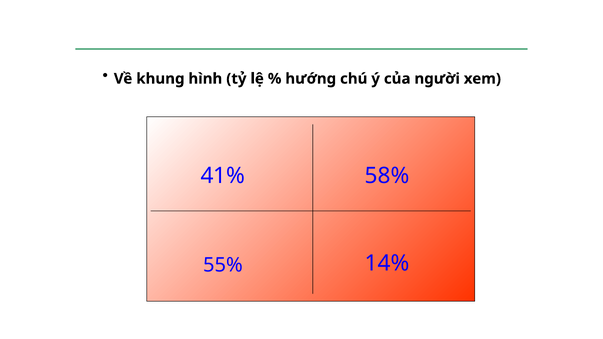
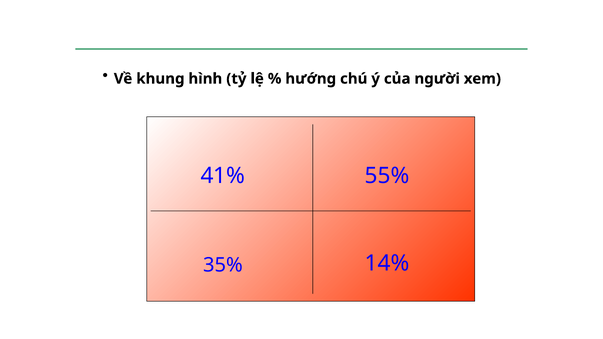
58%: 58% -> 55%
55%: 55% -> 35%
